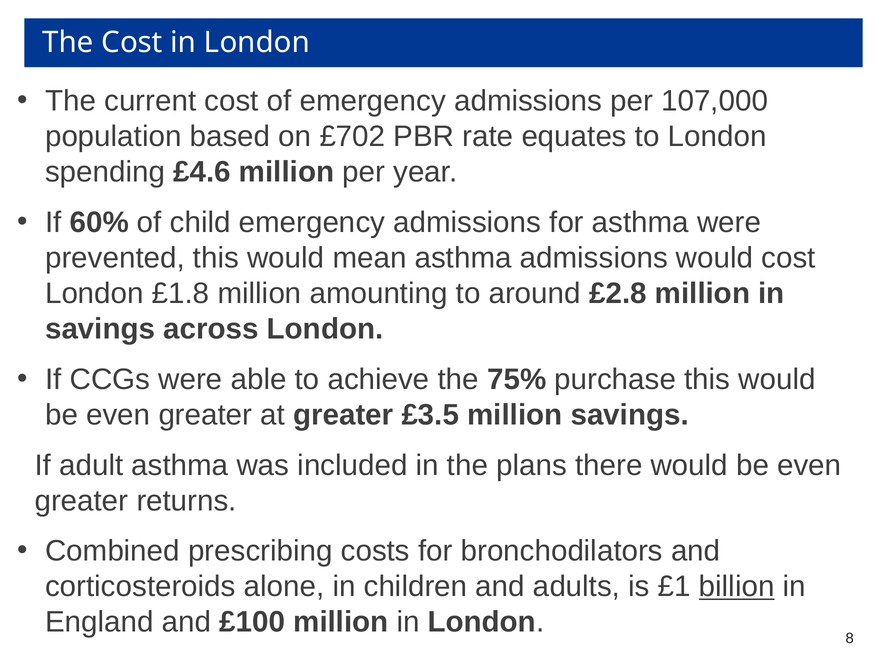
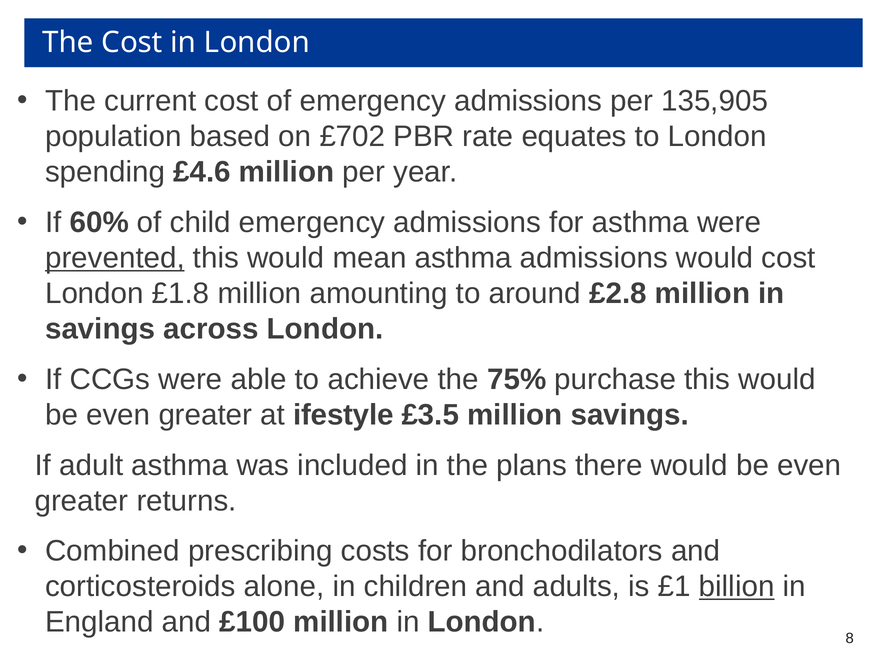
107,000: 107,000 -> 135,905
prevented underline: none -> present
at greater: greater -> ifestyle
